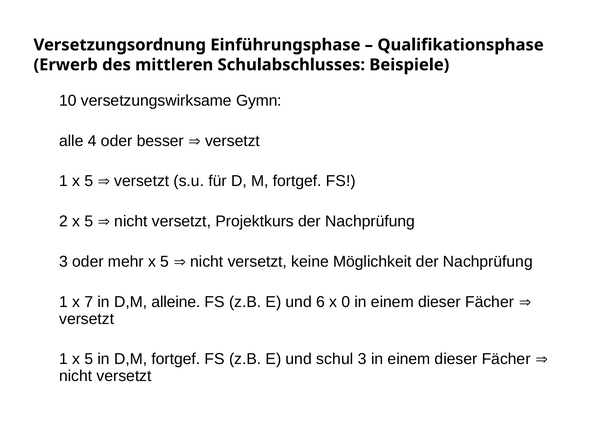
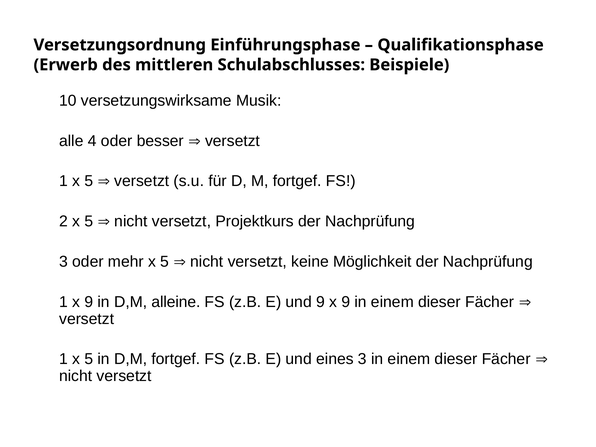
Gymn: Gymn -> Musik
1 x 7: 7 -> 9
und 6: 6 -> 9
0 at (346, 302): 0 -> 9
schul: schul -> eines
